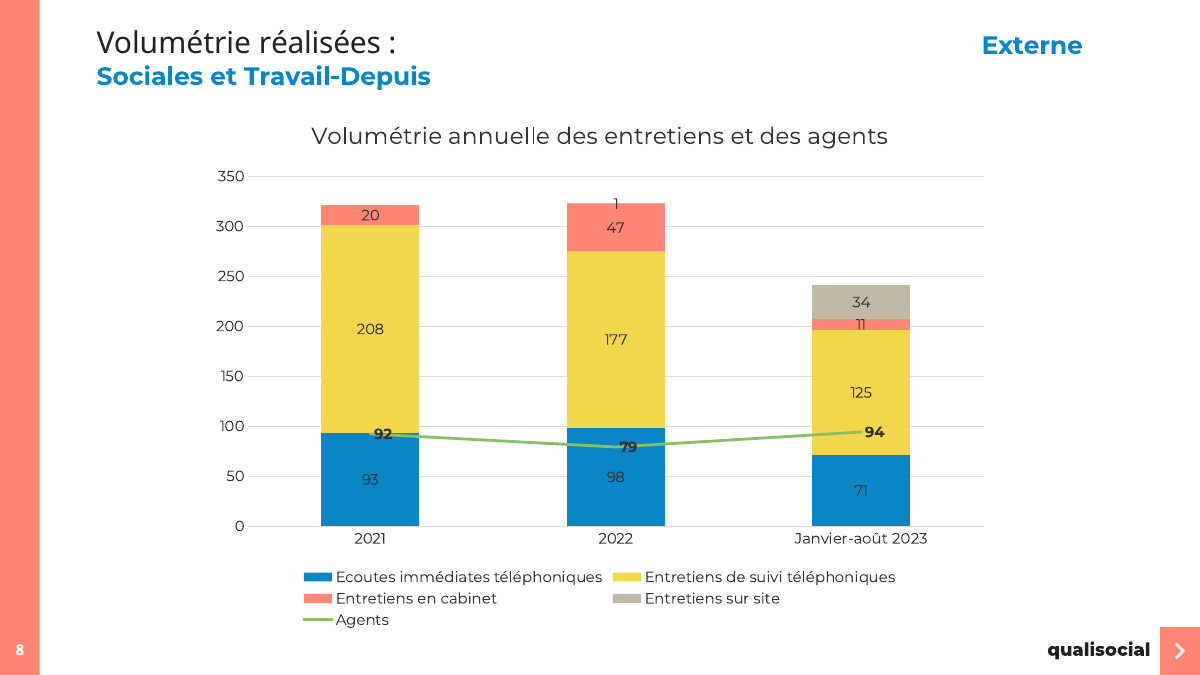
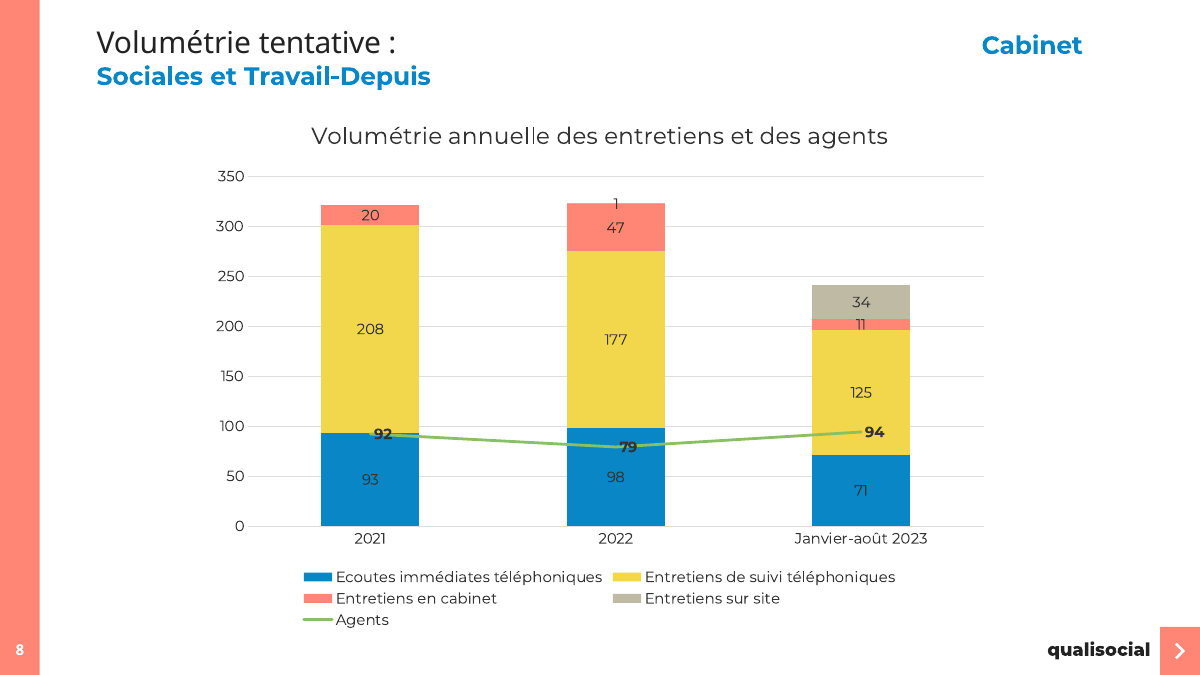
réalisées: réalisées -> tentative
Externe at (1032, 46): Externe -> Cabinet
